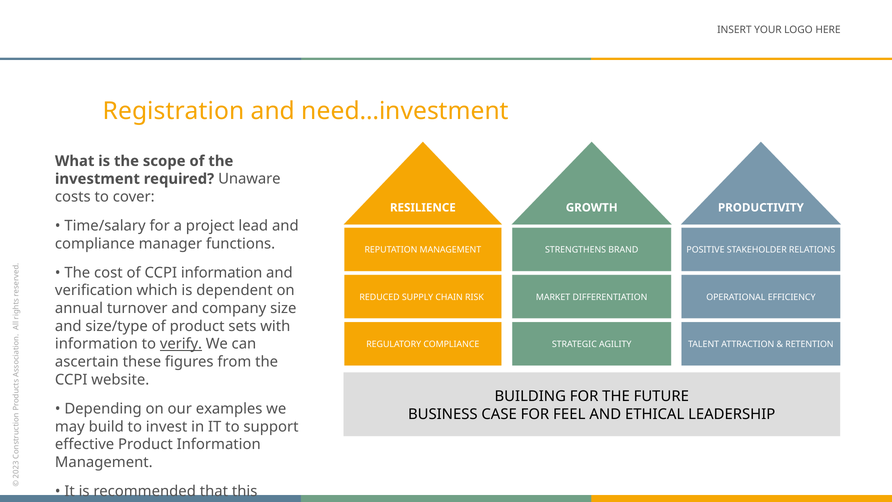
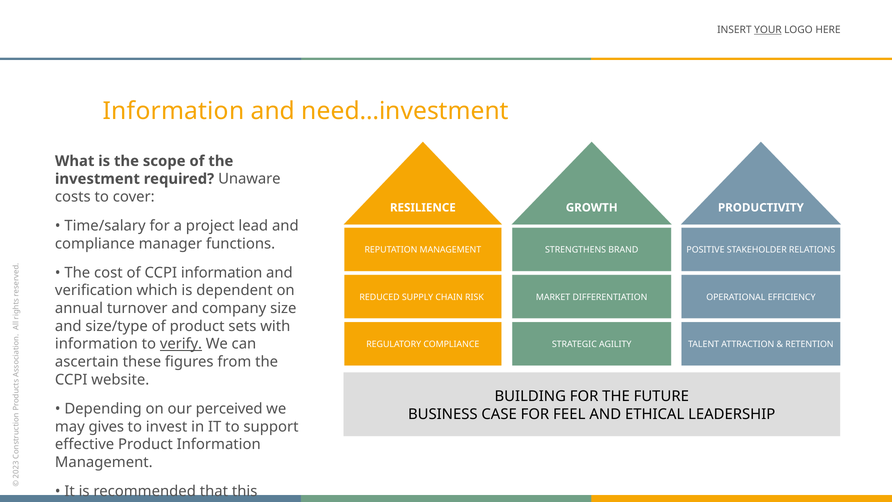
YOUR underline: none -> present
Registration at (174, 111): Registration -> Information
examples: examples -> perceived
build: build -> gives
